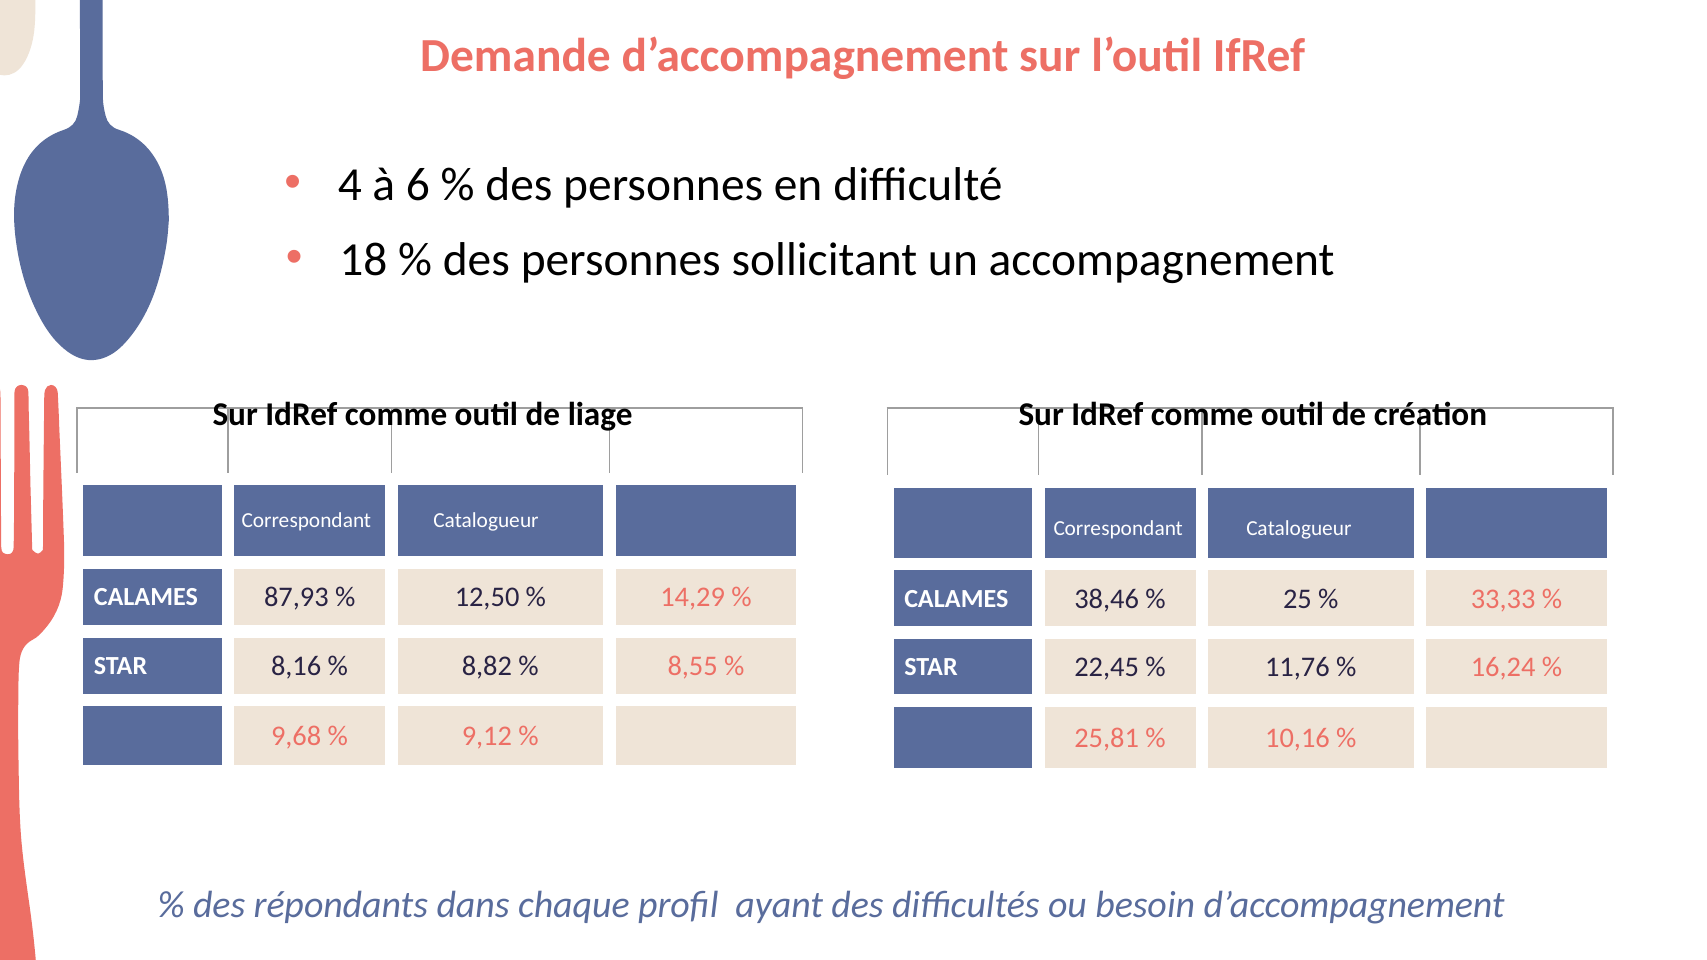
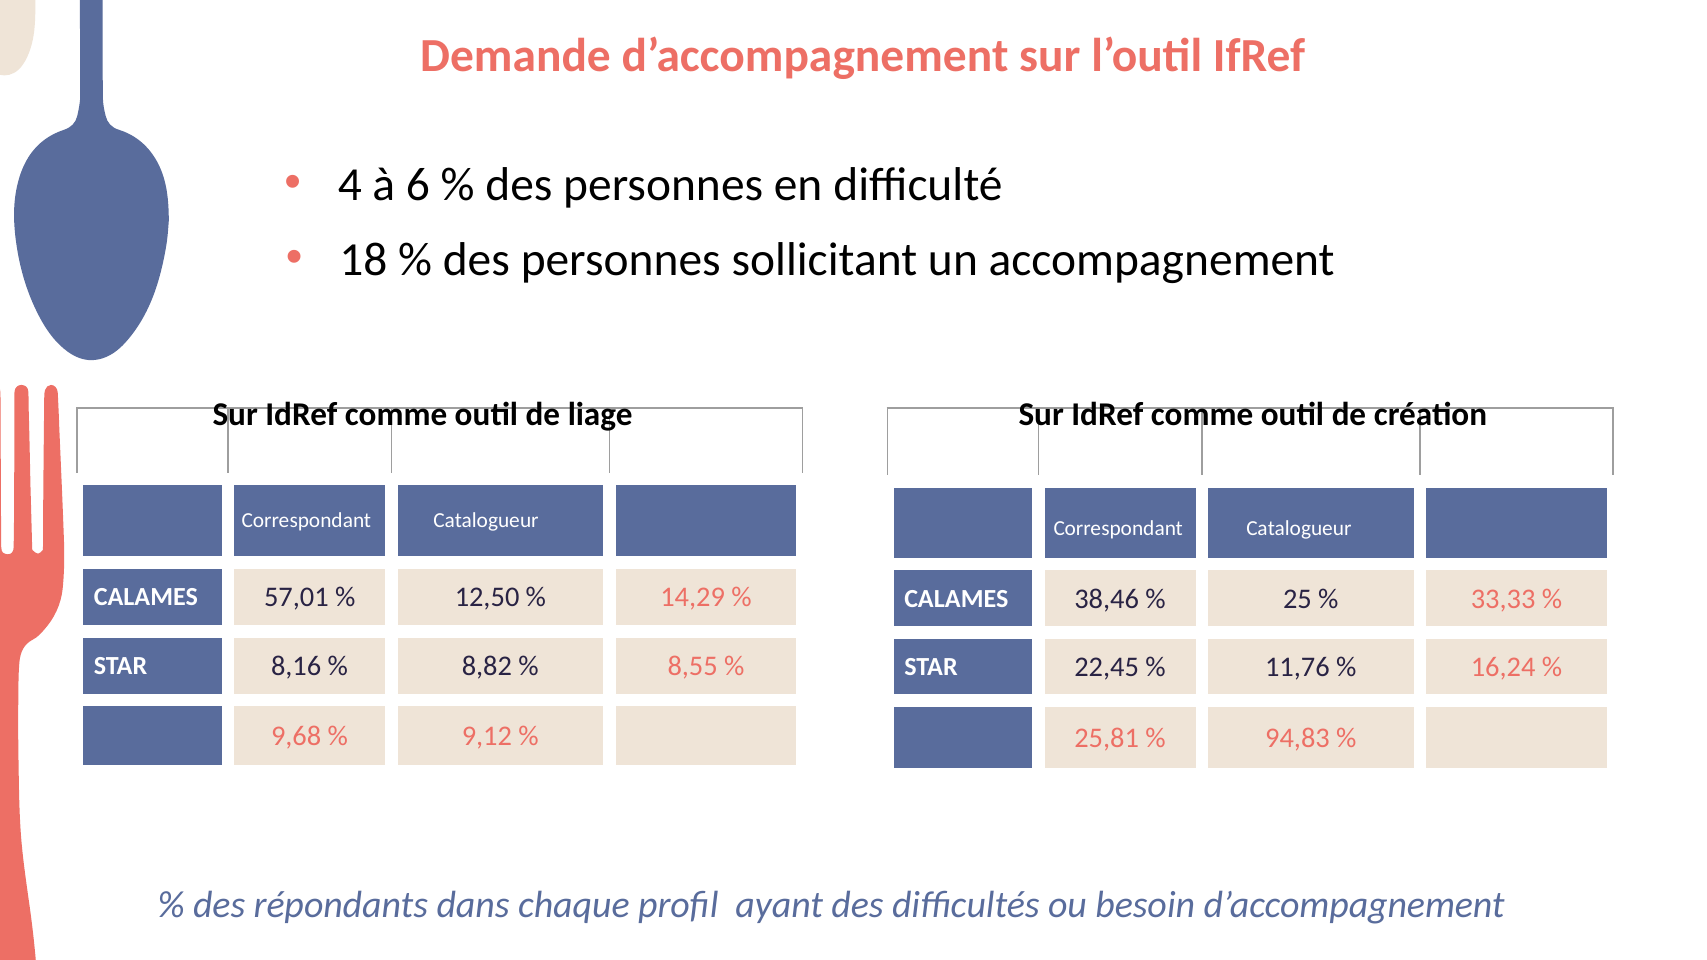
87,93: 87,93 -> 57,01
10,16: 10,16 -> 94,83
